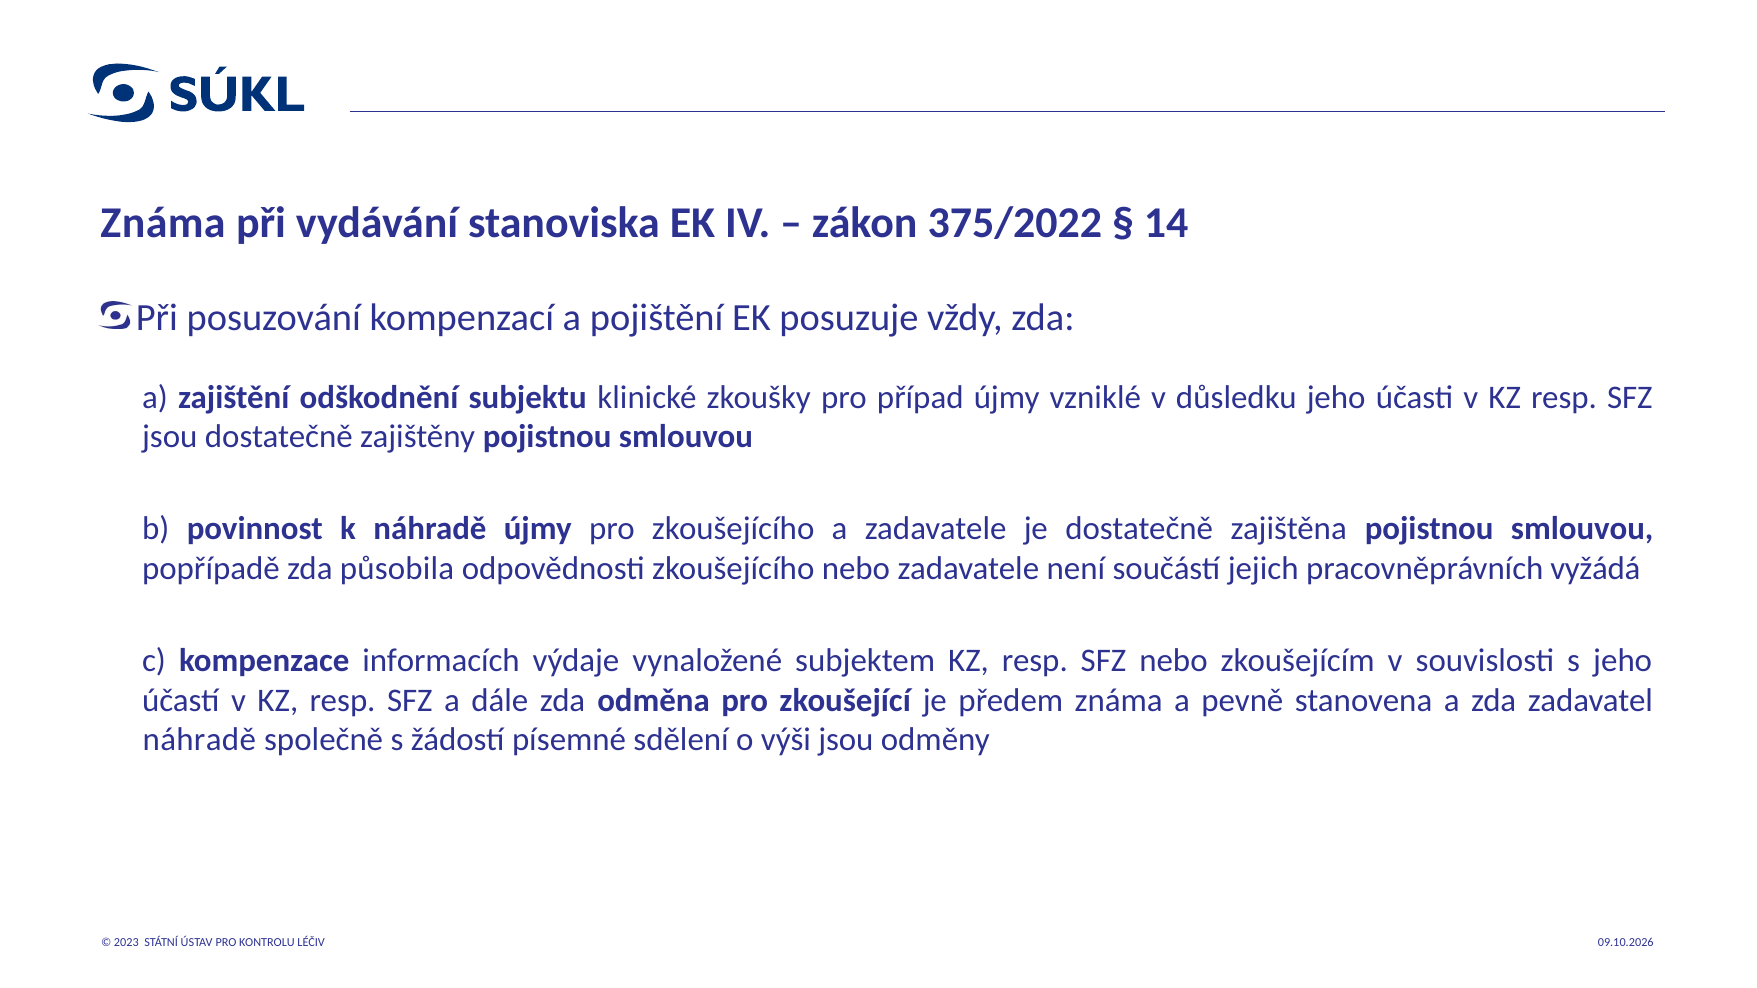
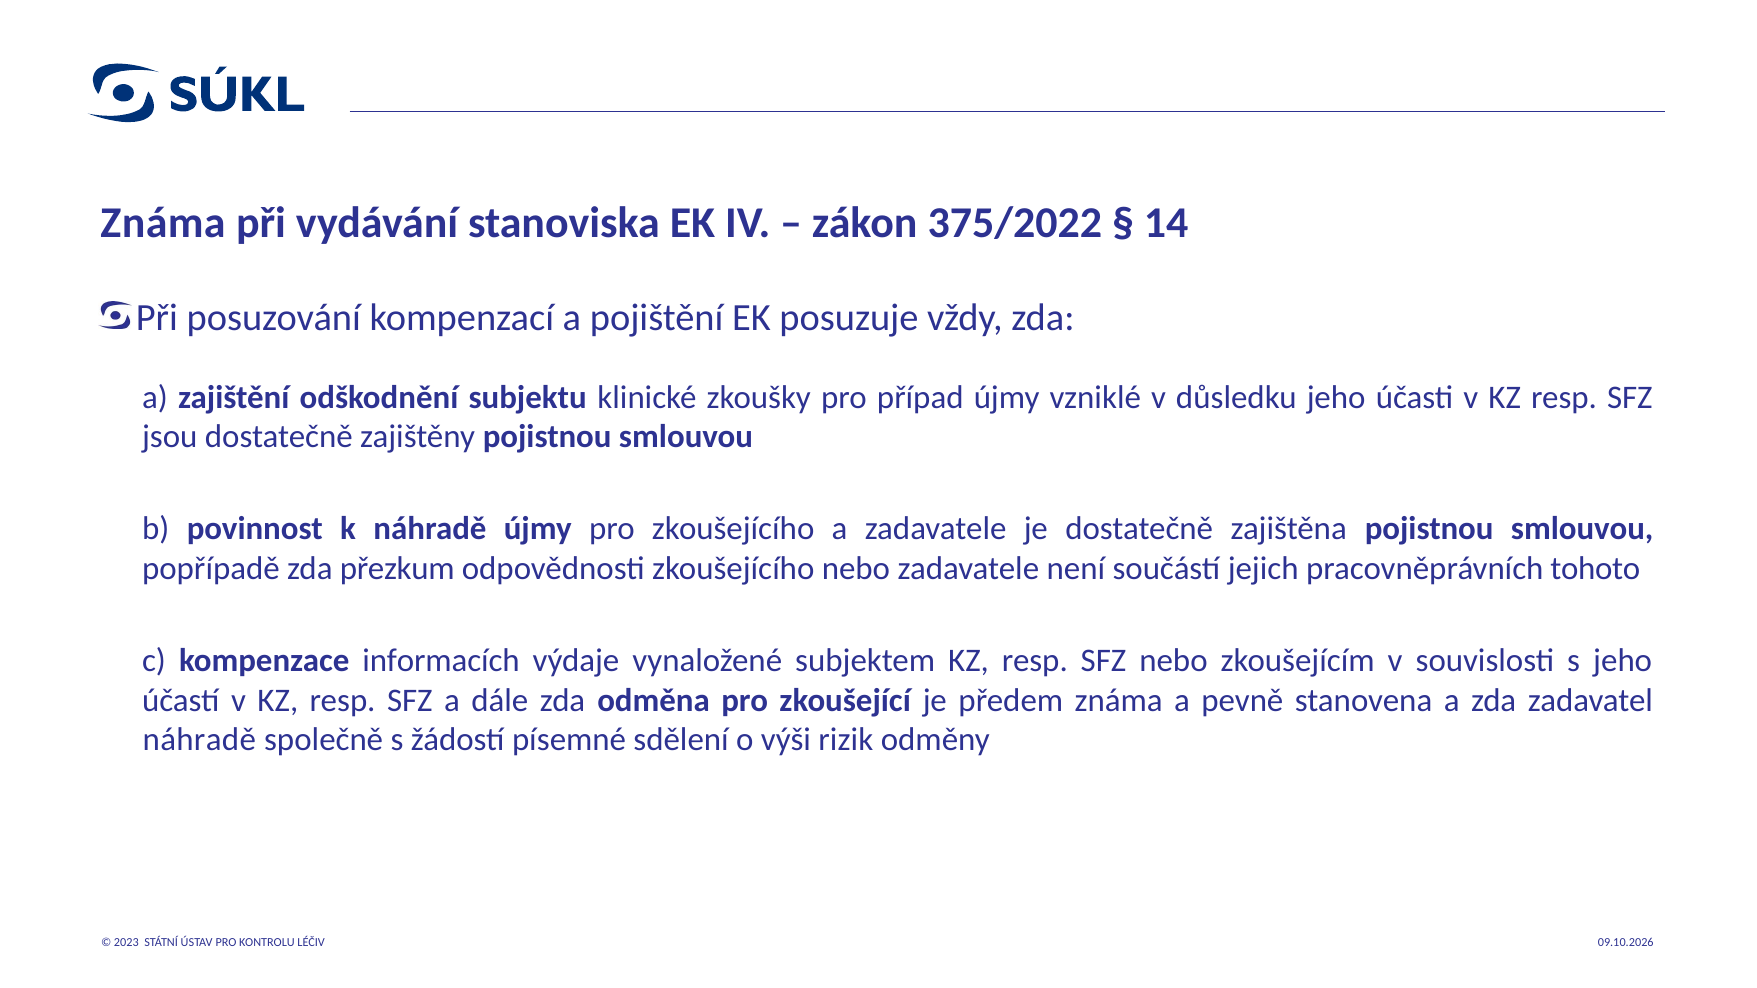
působila: působila -> přezkum
vyžádá: vyžádá -> tohoto
výši jsou: jsou -> rizik
